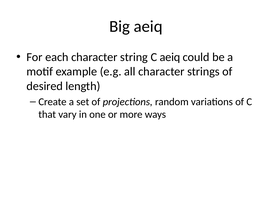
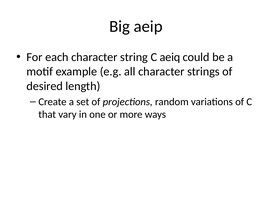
Big aeiq: aeiq -> aeip
